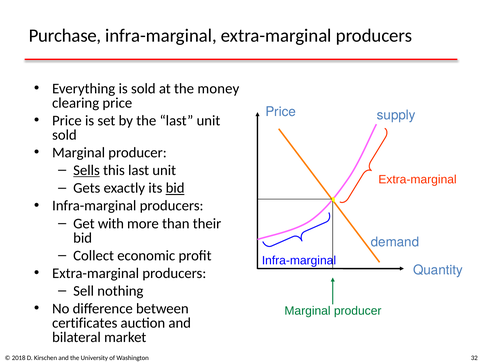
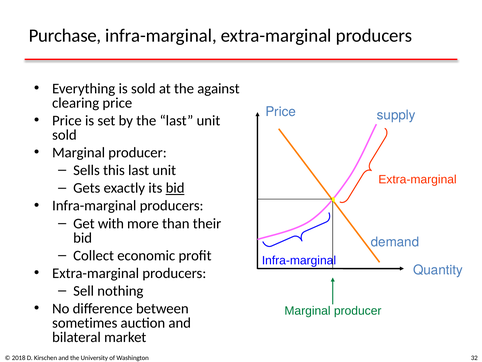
money: money -> against
Sells underline: present -> none
certificates: certificates -> sometimes
